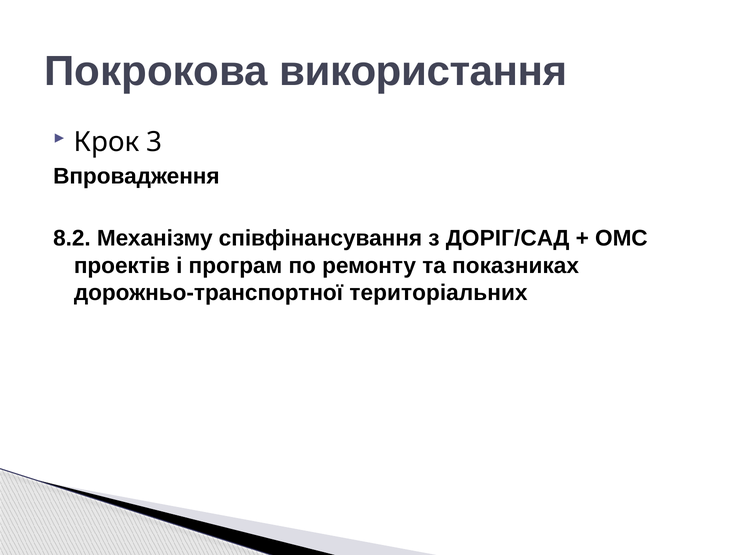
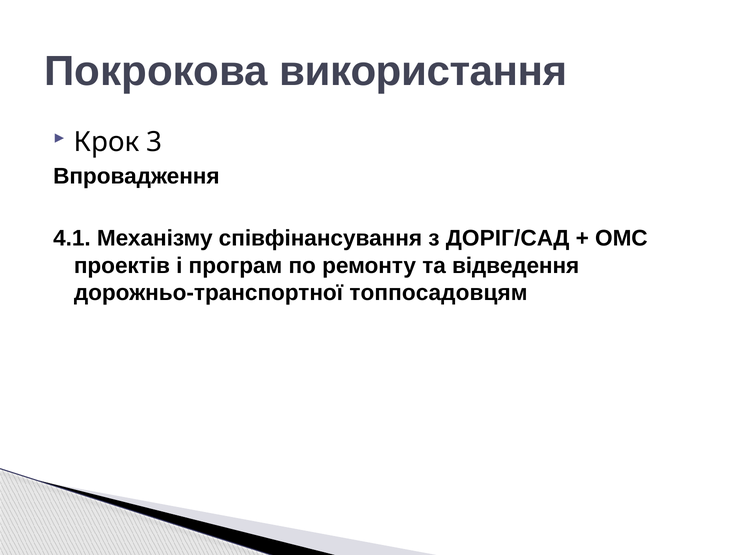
8.2: 8.2 -> 4.1
показниках: показниках -> відведення
територіальних: територіальних -> топпосадовцям
